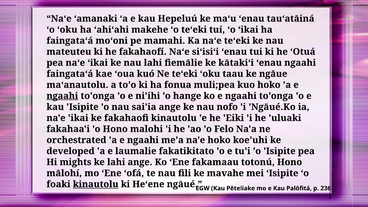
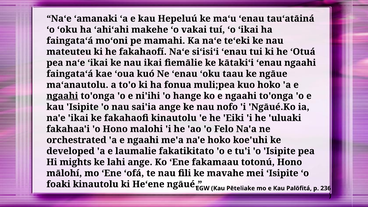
ʻo teʻeki: teʻeki -> vakai
nau lahi: lahi -> ikai
Ne teʻeki: teʻeki -> ʻenau
kinautolu at (96, 184) underline: present -> none
